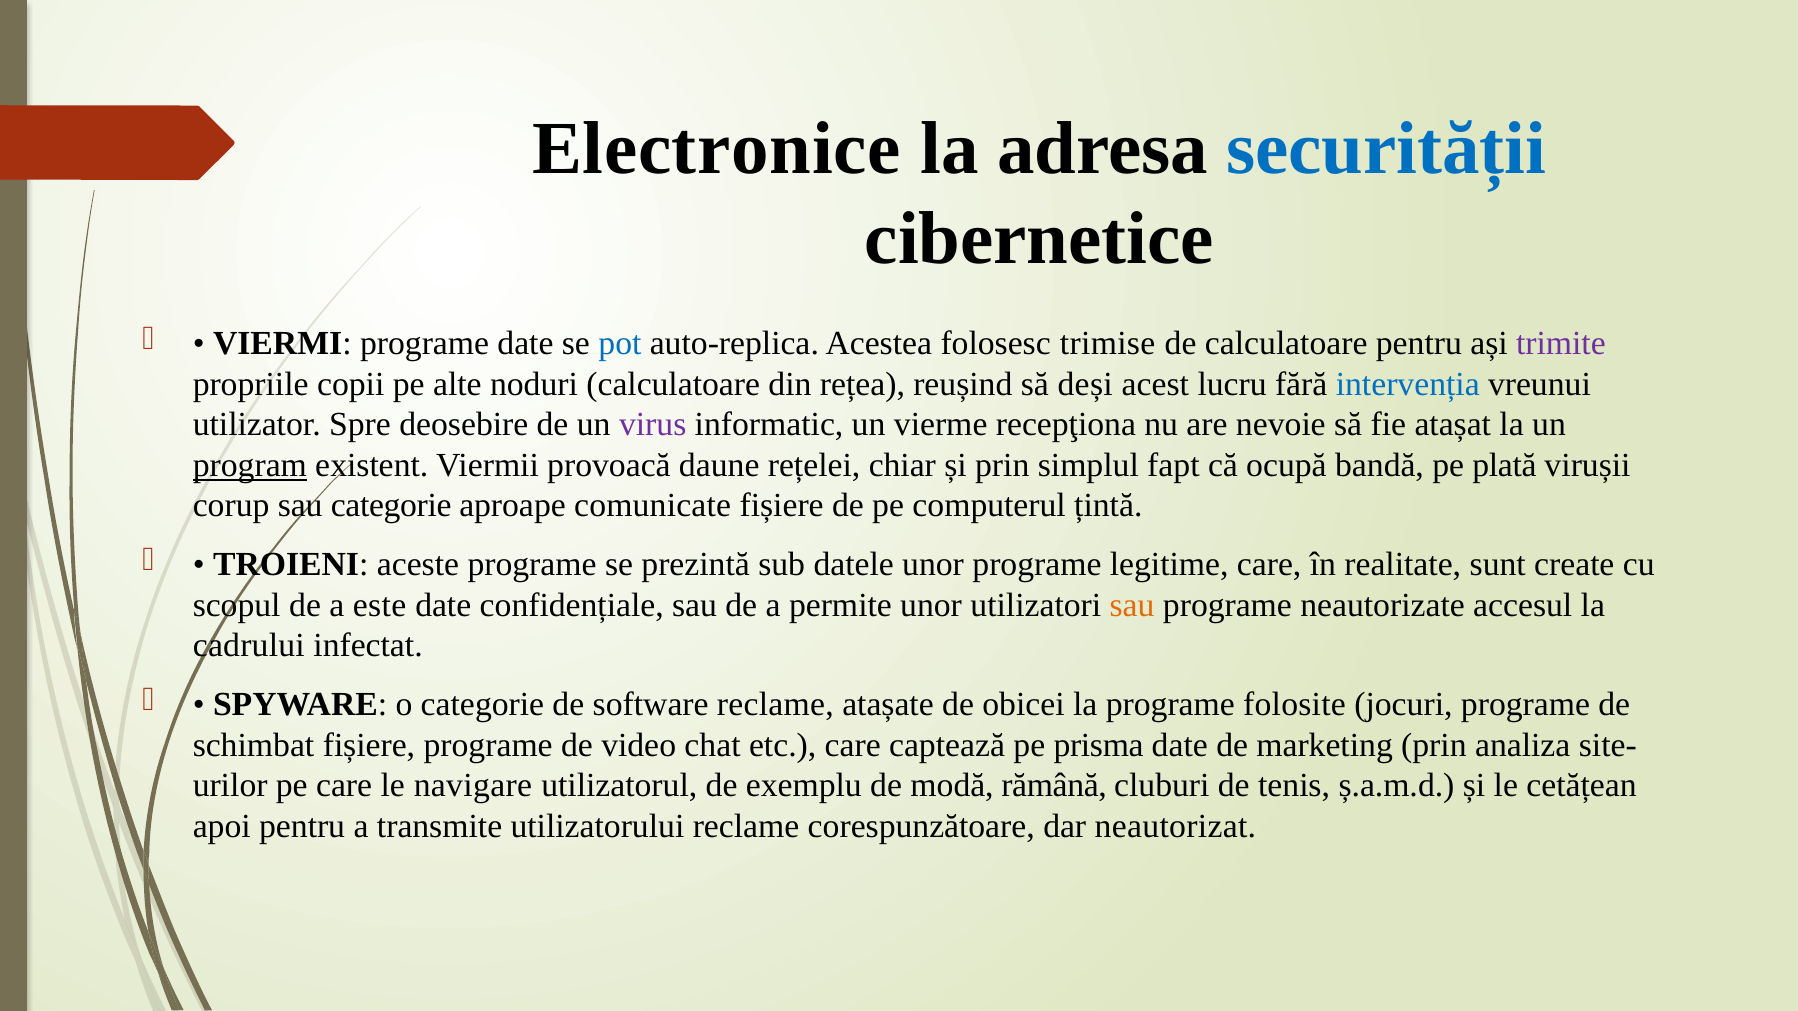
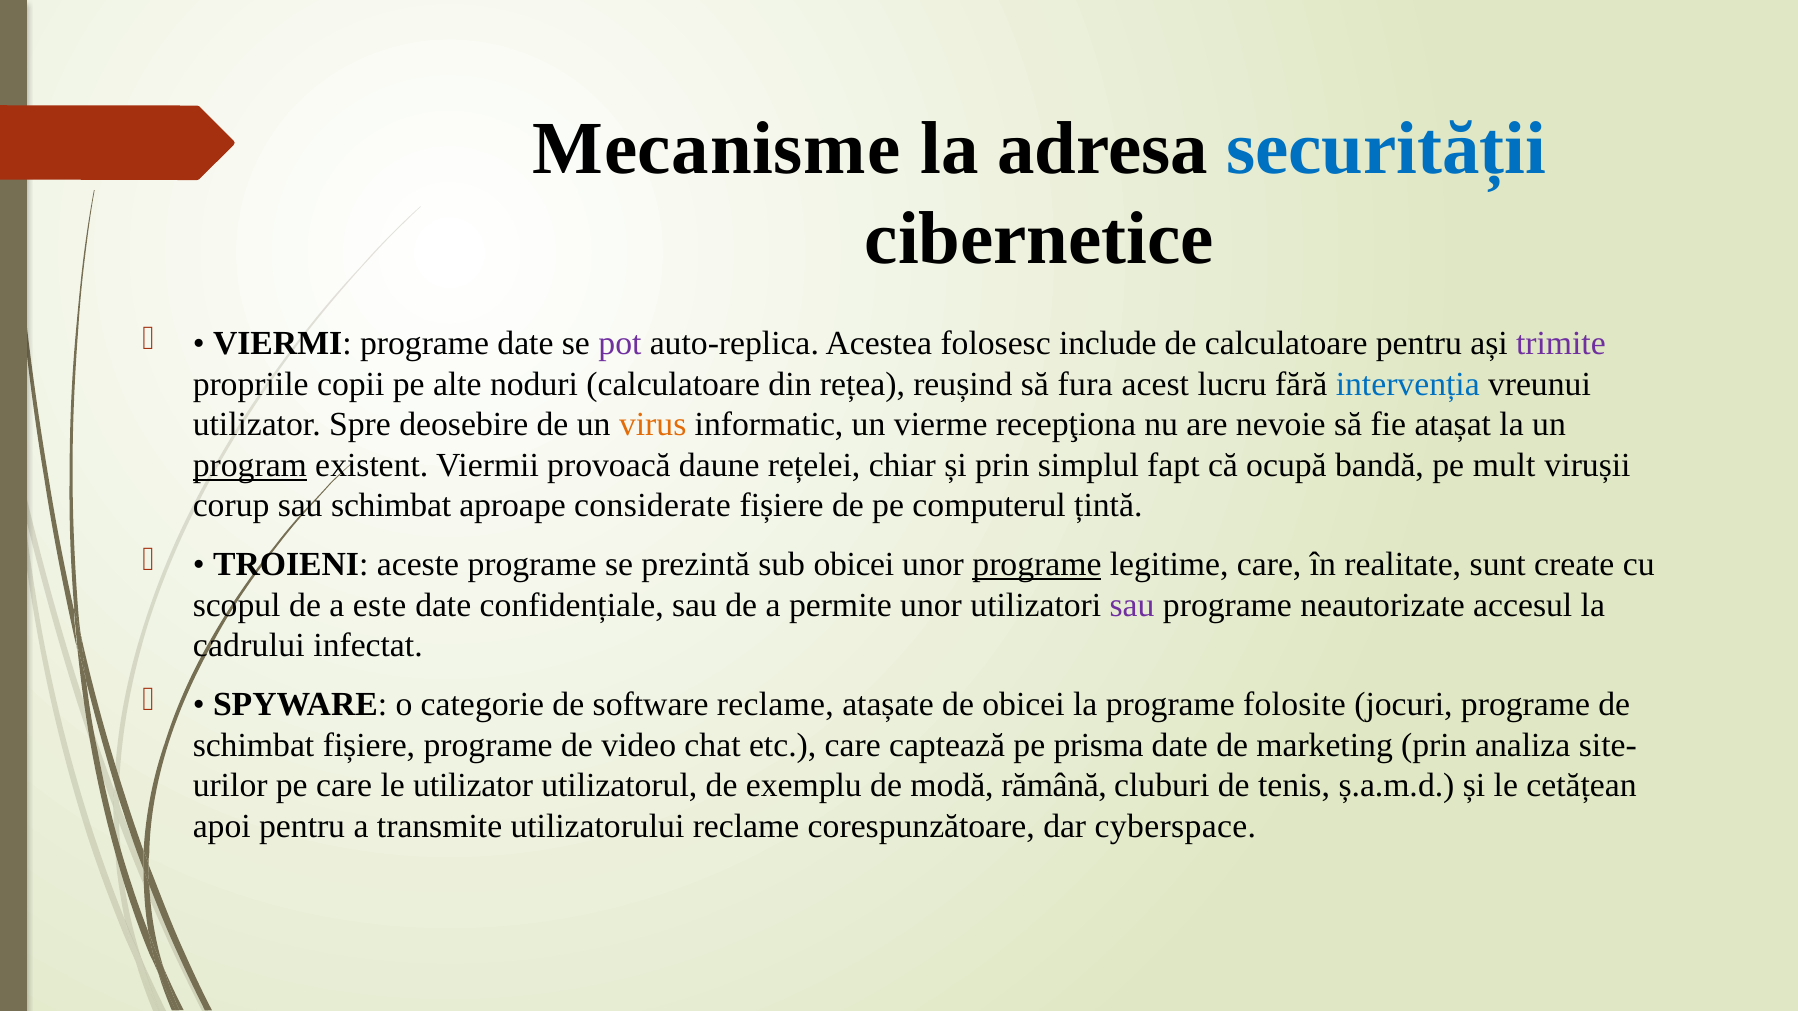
Electronice: Electronice -> Mecanisme
pot colour: blue -> purple
trimise: trimise -> include
deși: deși -> fura
virus colour: purple -> orange
plată: plată -> mult
sau categorie: categorie -> schimbat
comunicate: comunicate -> considerate
sub datele: datele -> obicei
programe at (1037, 565) underline: none -> present
sau at (1132, 605) colour: orange -> purple
le navigare: navigare -> utilizator
neautorizat: neautorizat -> cyberspace
